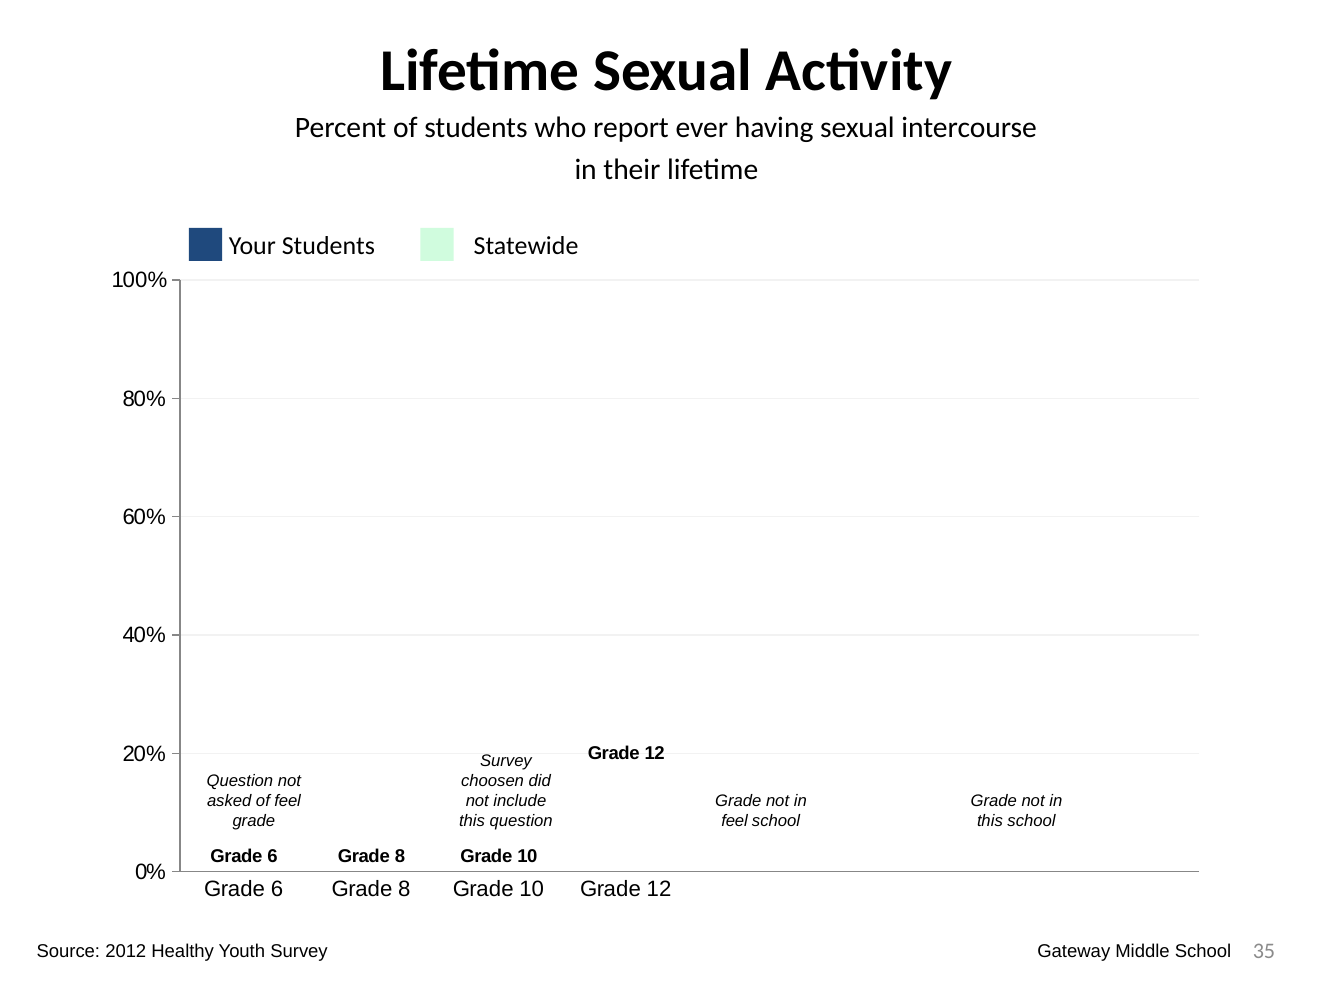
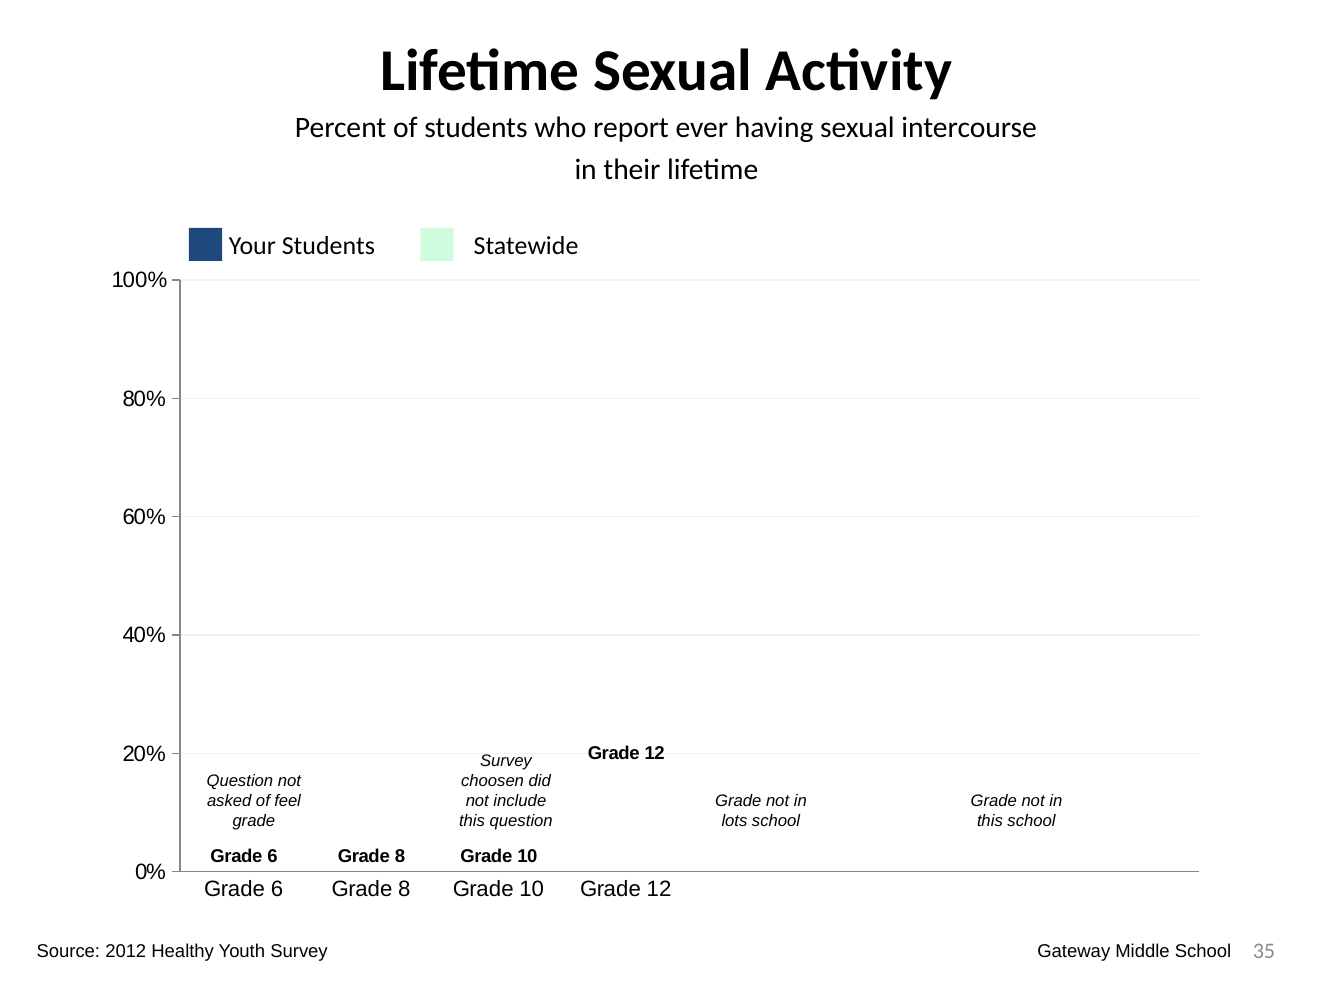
feel at (735, 822): feel -> lots
